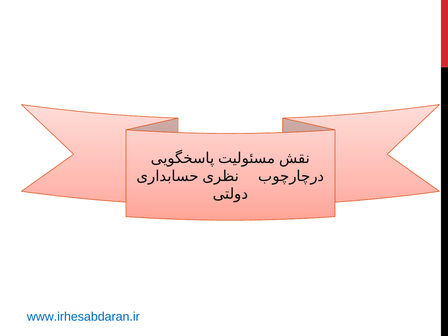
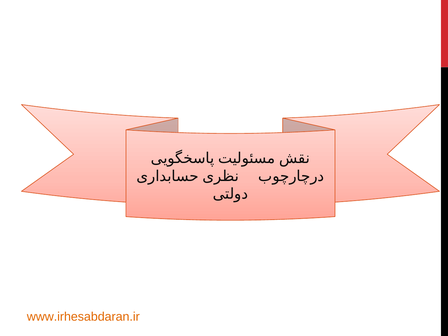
www.irhesabdaran.ir colour: blue -> orange
